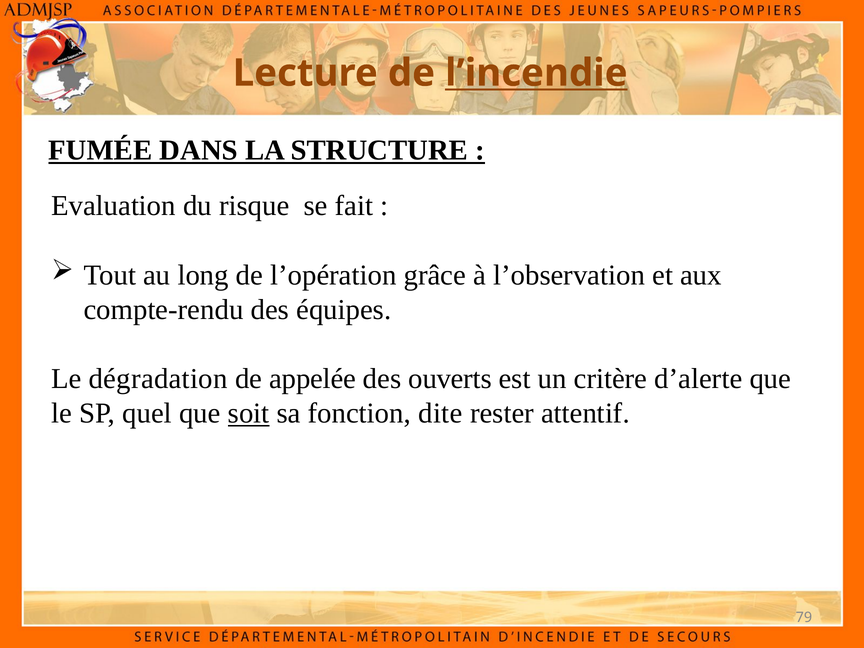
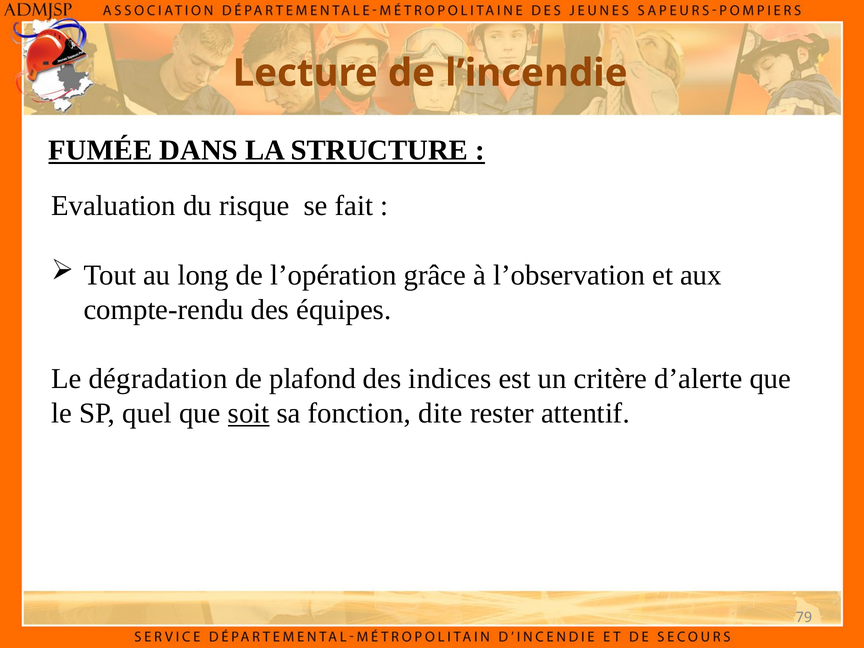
l’incendie underline: present -> none
appelée: appelée -> plafond
ouverts: ouverts -> indices
